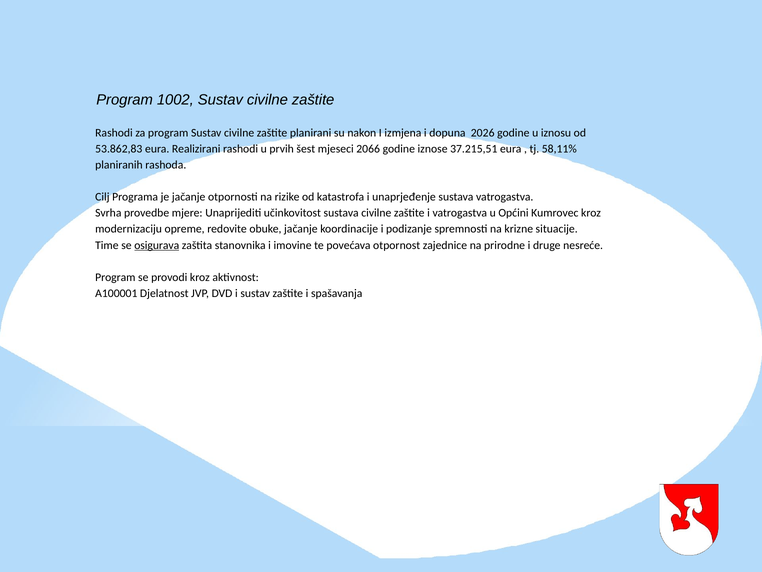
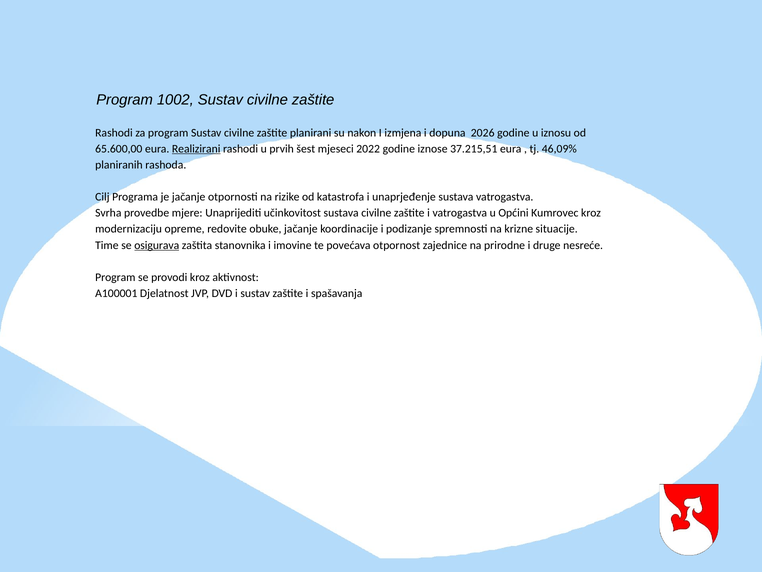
53.862,83: 53.862,83 -> 65.600,00
Realizirani underline: none -> present
2066: 2066 -> 2022
58,11%: 58,11% -> 46,09%
